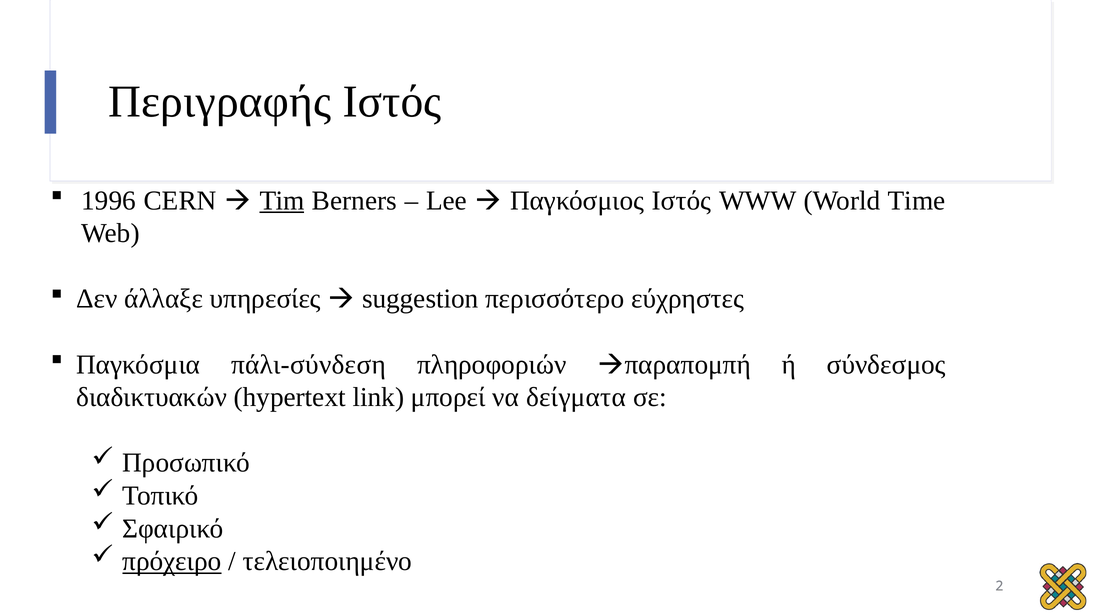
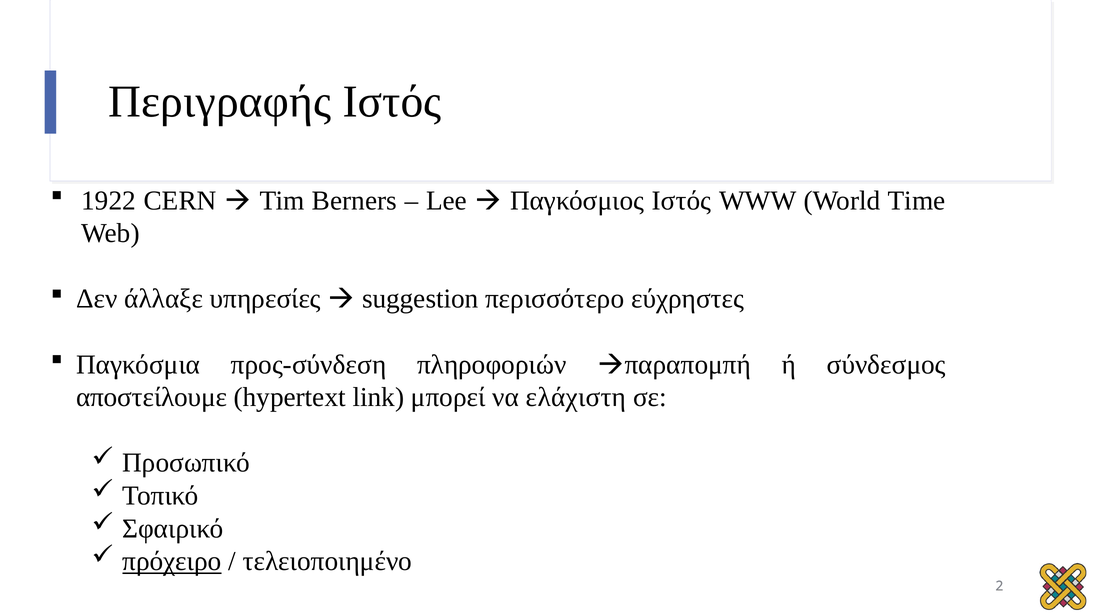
1996: 1996 -> 1922
Tim underline: present -> none
πάλι-σύνδεση: πάλι-σύνδεση -> προς-σύνδεση
διαδικτυακών: διαδικτυακών -> αποστείλουμε
δείγματα: δείγματα -> ελάχιστη
